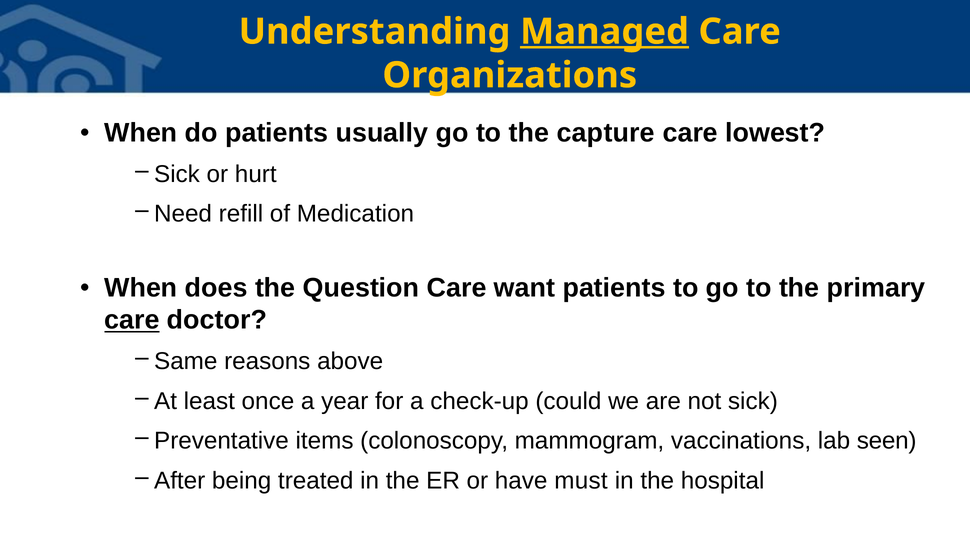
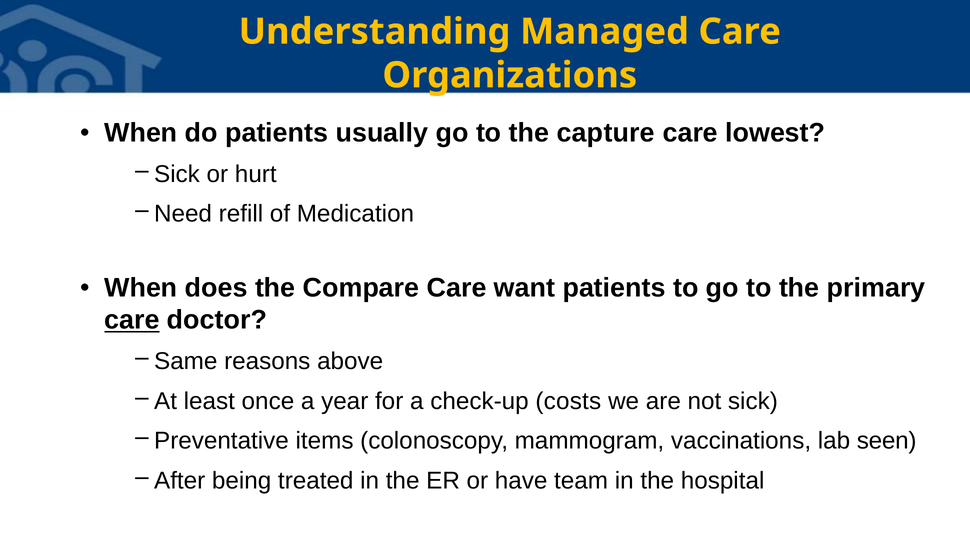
Managed underline: present -> none
Question: Question -> Compare
could: could -> costs
must: must -> team
